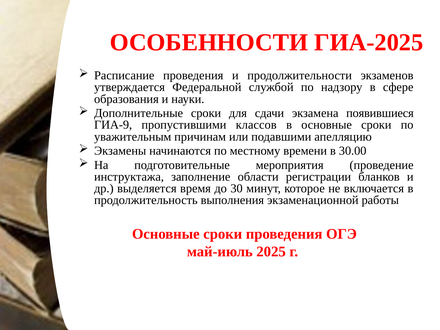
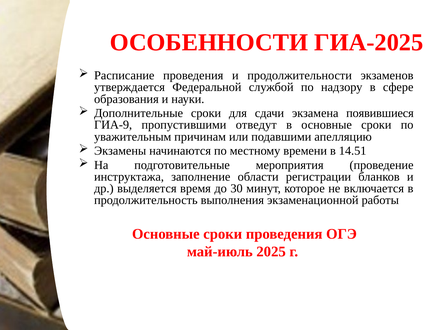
классов: классов -> отведут
30.00: 30.00 -> 14.51
